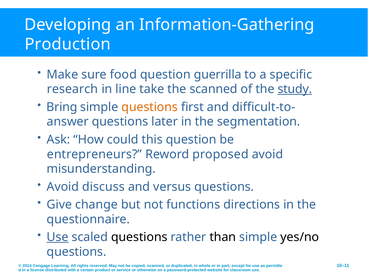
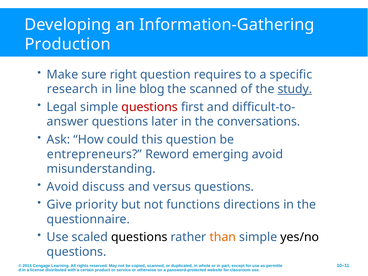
food: food -> right
guerrilla: guerrilla -> requires
take: take -> blog
Bring: Bring -> Legal
questions at (150, 107) colour: orange -> red
segmentation: segmentation -> conversations
proposed: proposed -> emerging
change: change -> priority
Use at (58, 237) underline: present -> none
than colour: black -> orange
